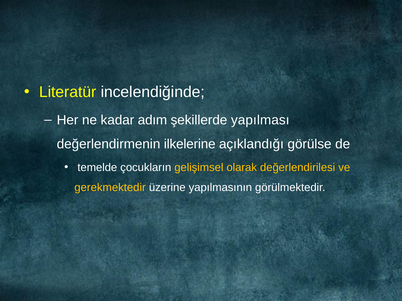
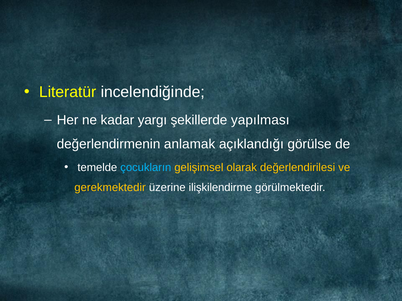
adım: adım -> yargı
ilkelerine: ilkelerine -> anlamak
çocukların colour: white -> light blue
yapılmasının: yapılmasının -> ilişkilendirme
